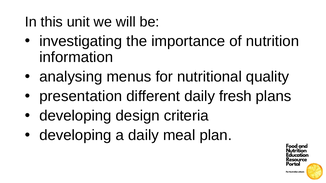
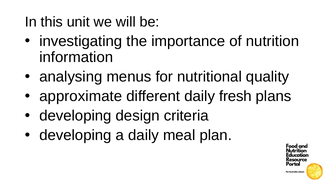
presentation: presentation -> approximate
